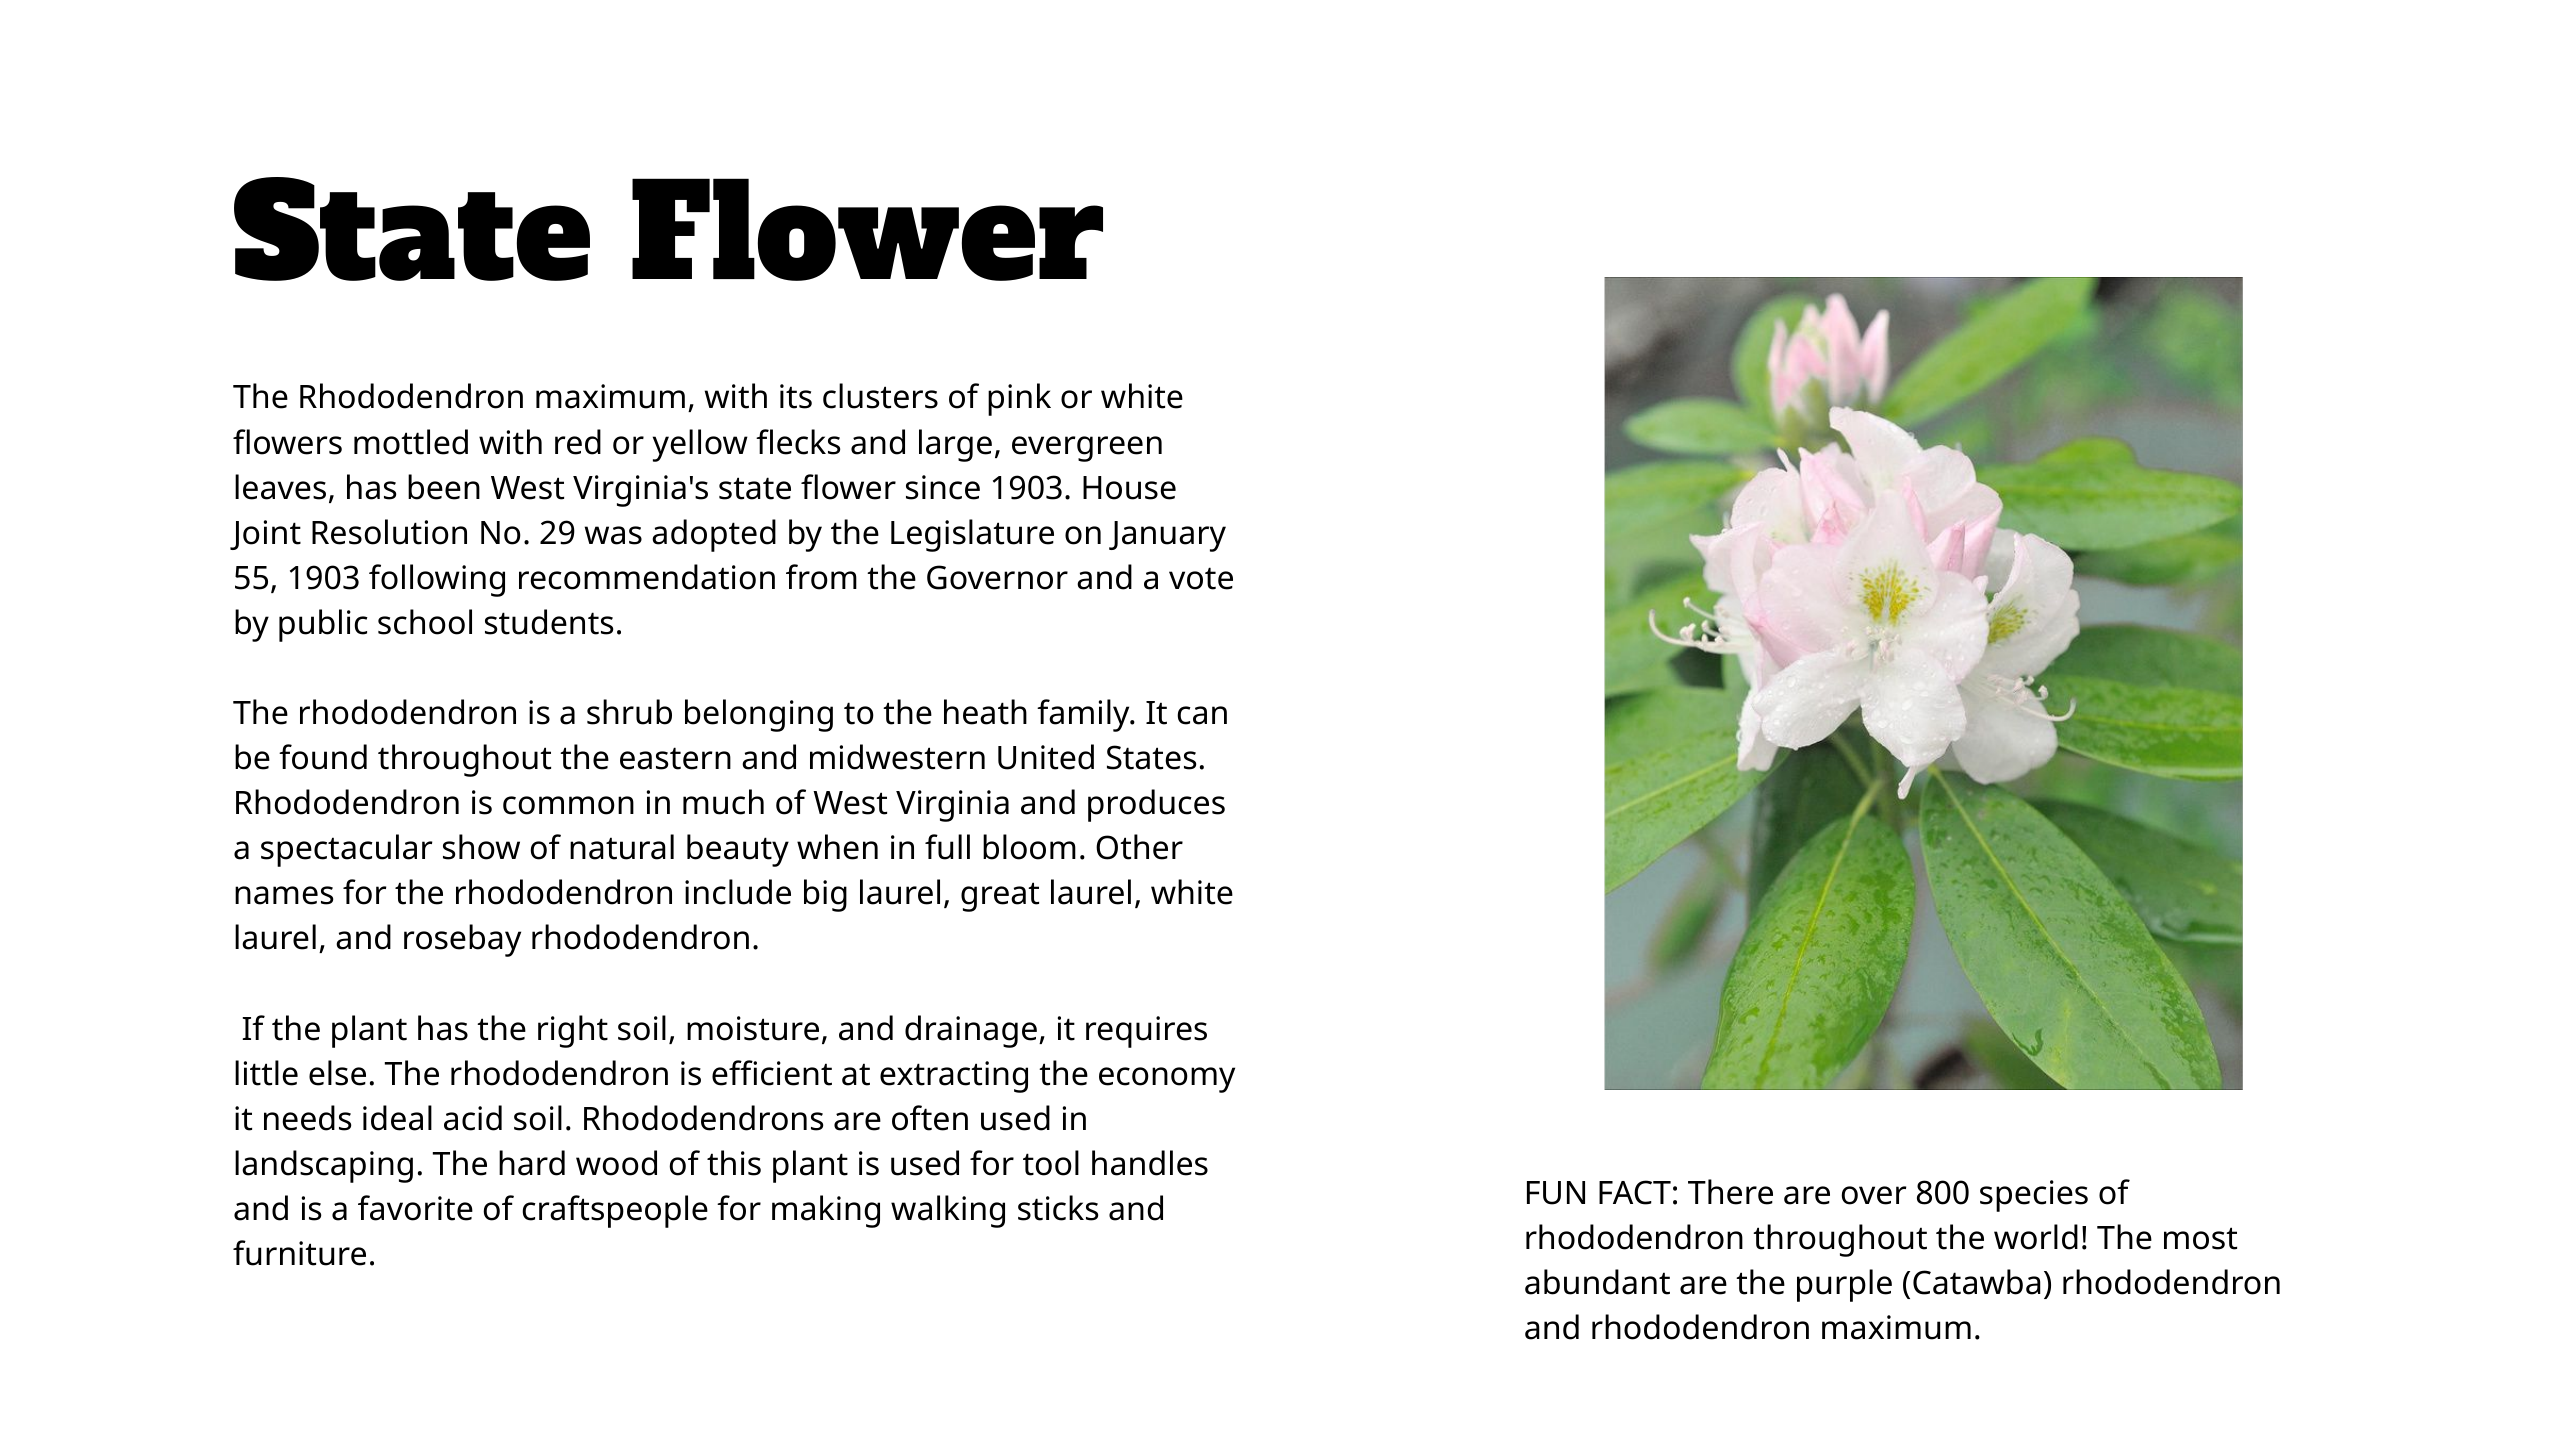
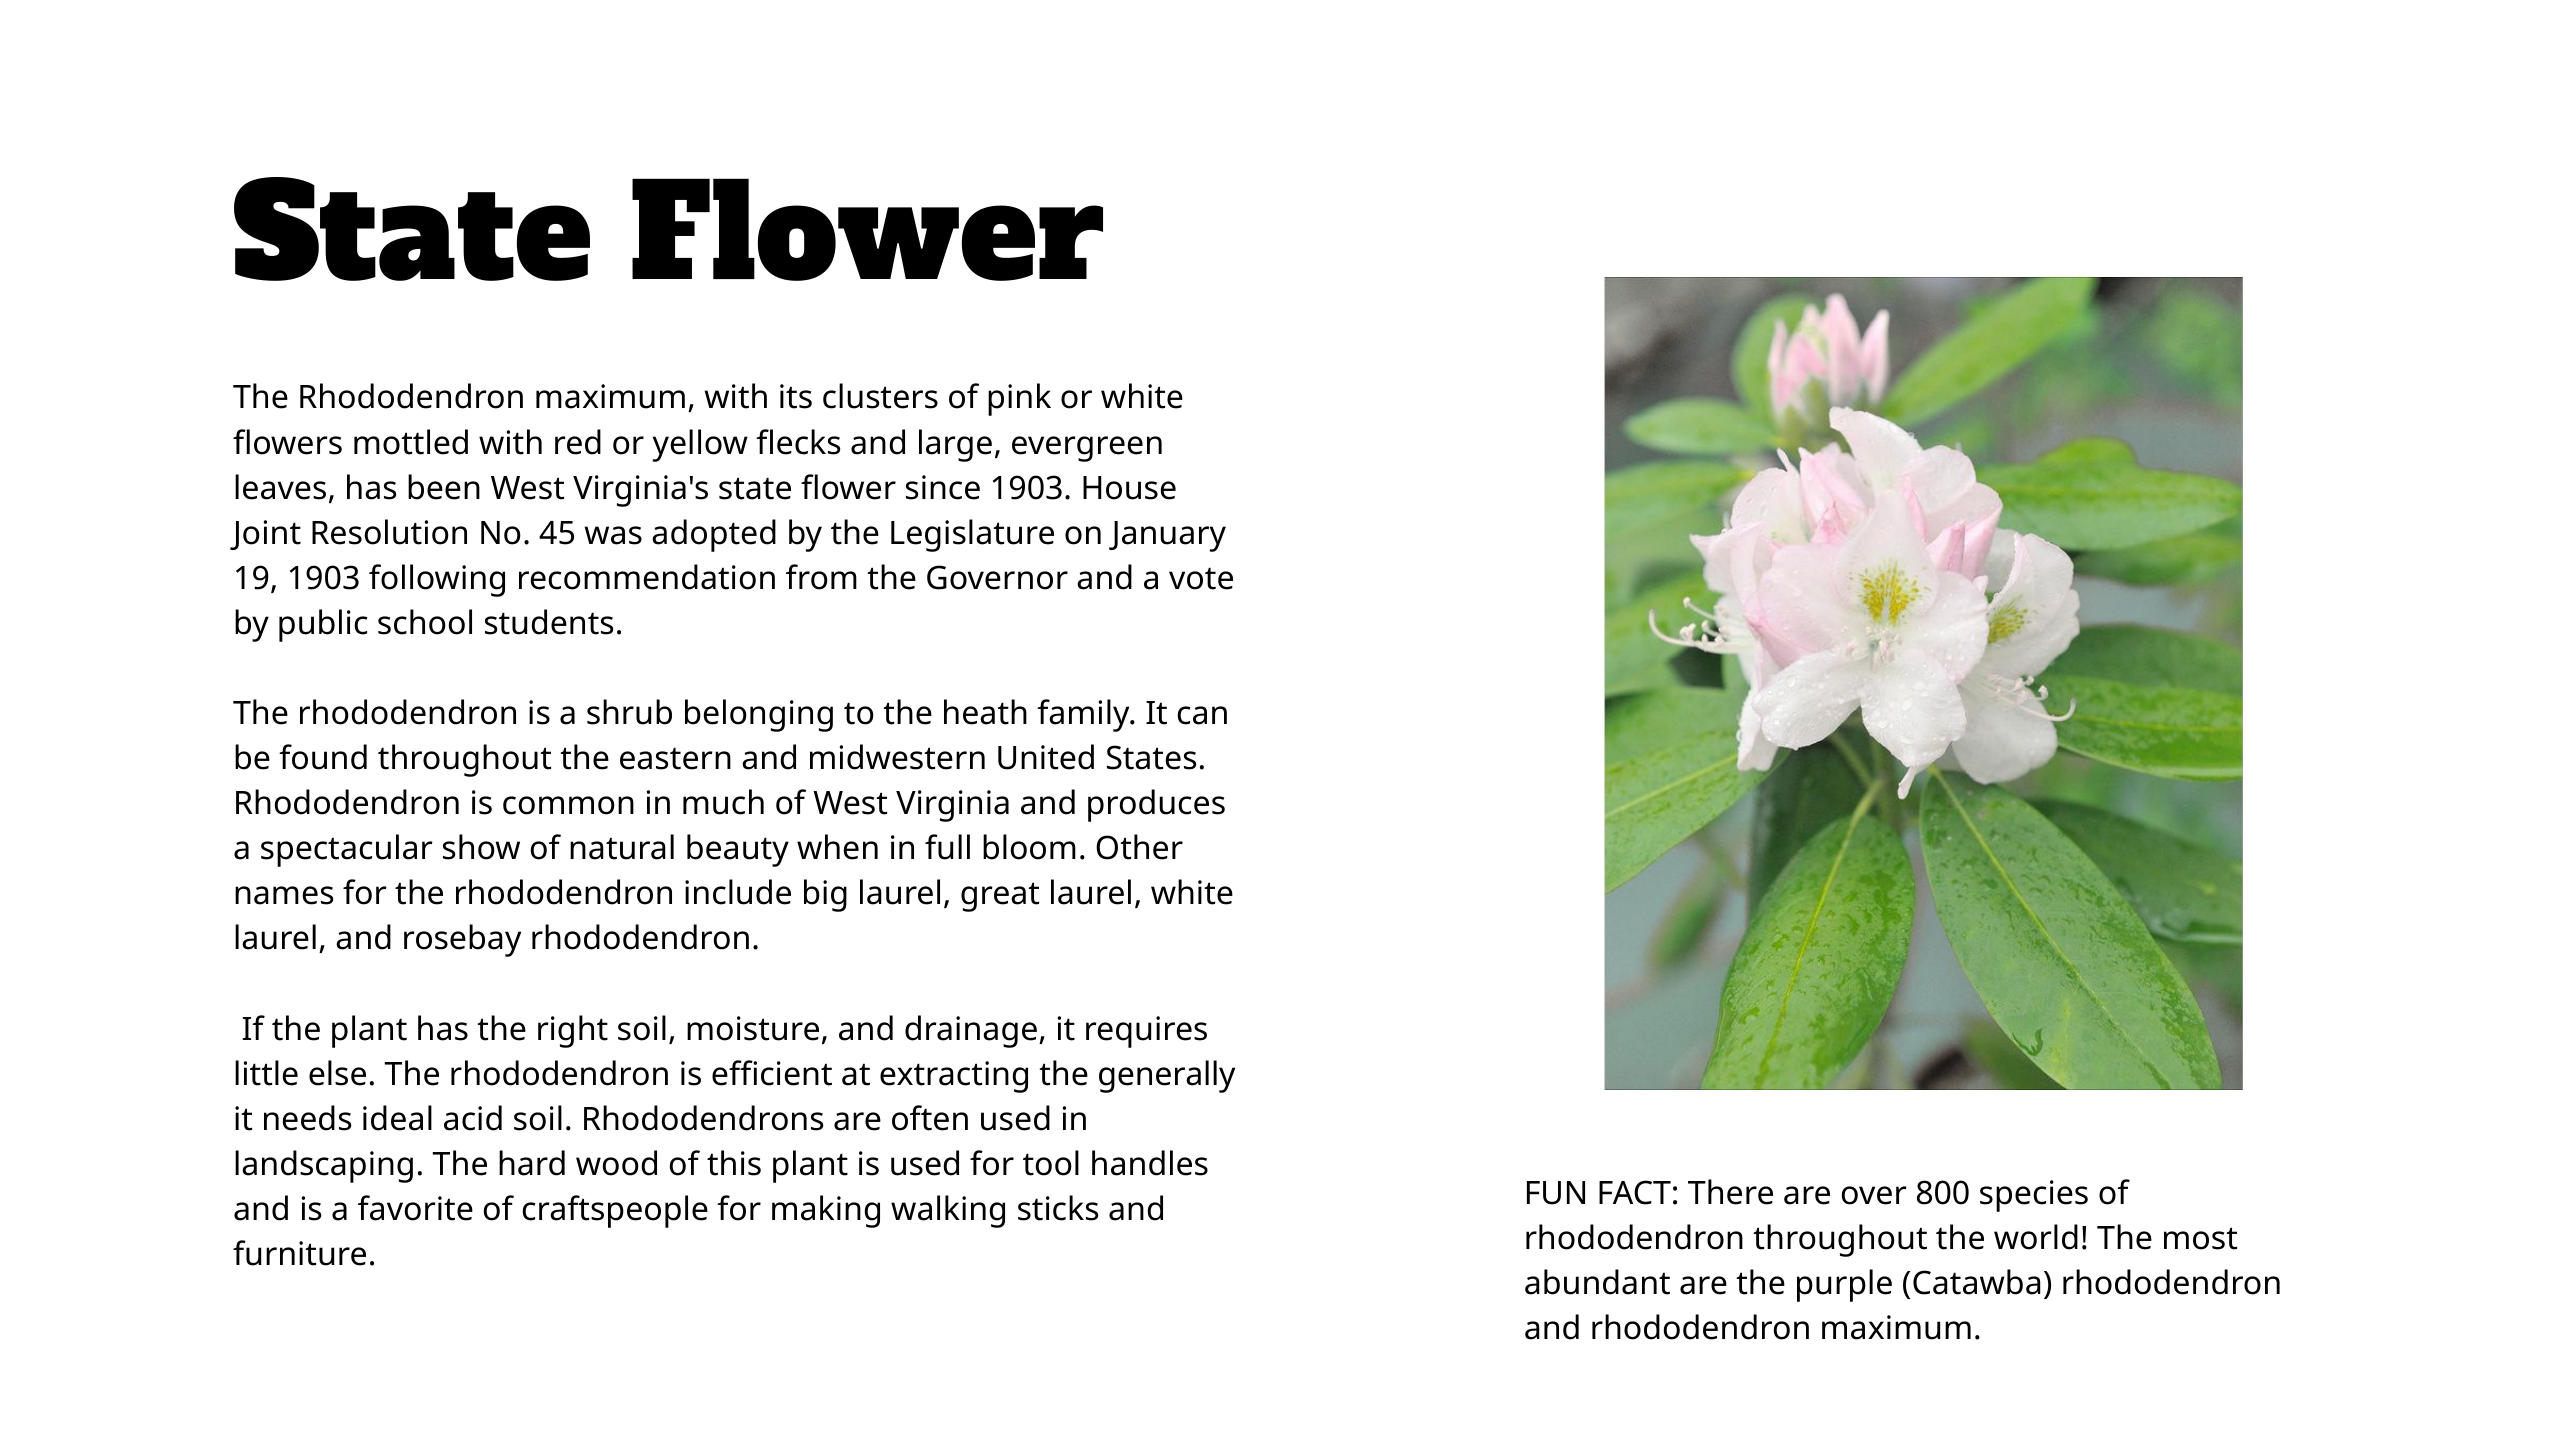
29: 29 -> 45
55: 55 -> 19
economy: economy -> generally
